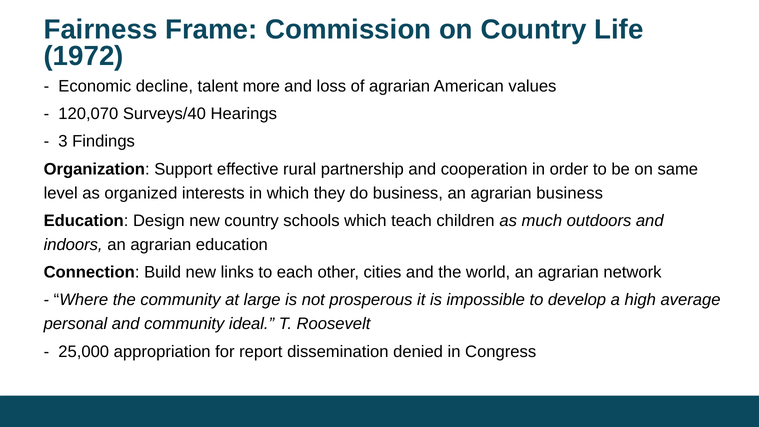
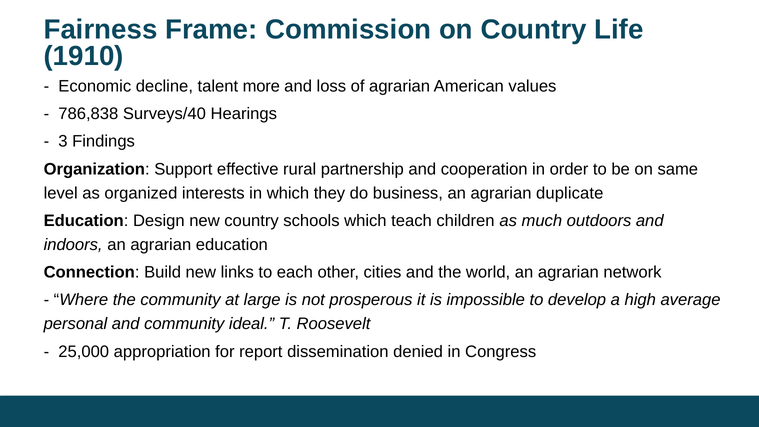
1972: 1972 -> 1910
120,070: 120,070 -> 786,838
agrarian business: business -> duplicate
